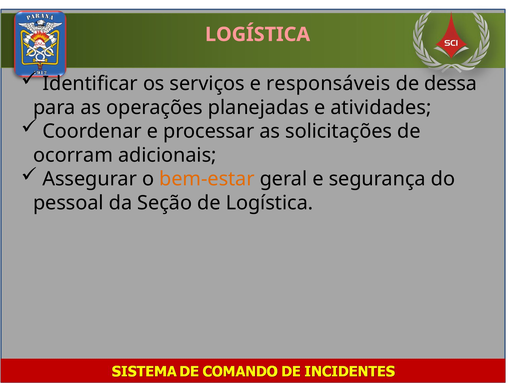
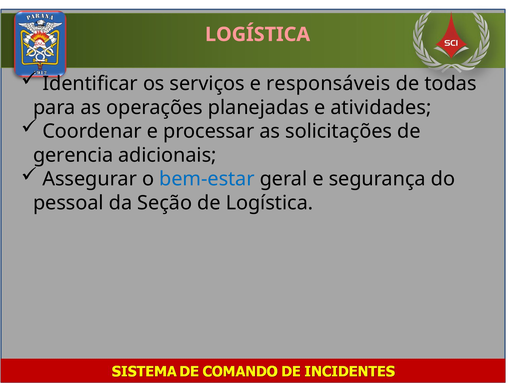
dessa: dessa -> todas
ocorram: ocorram -> gerencia
bem-estar colour: orange -> blue
